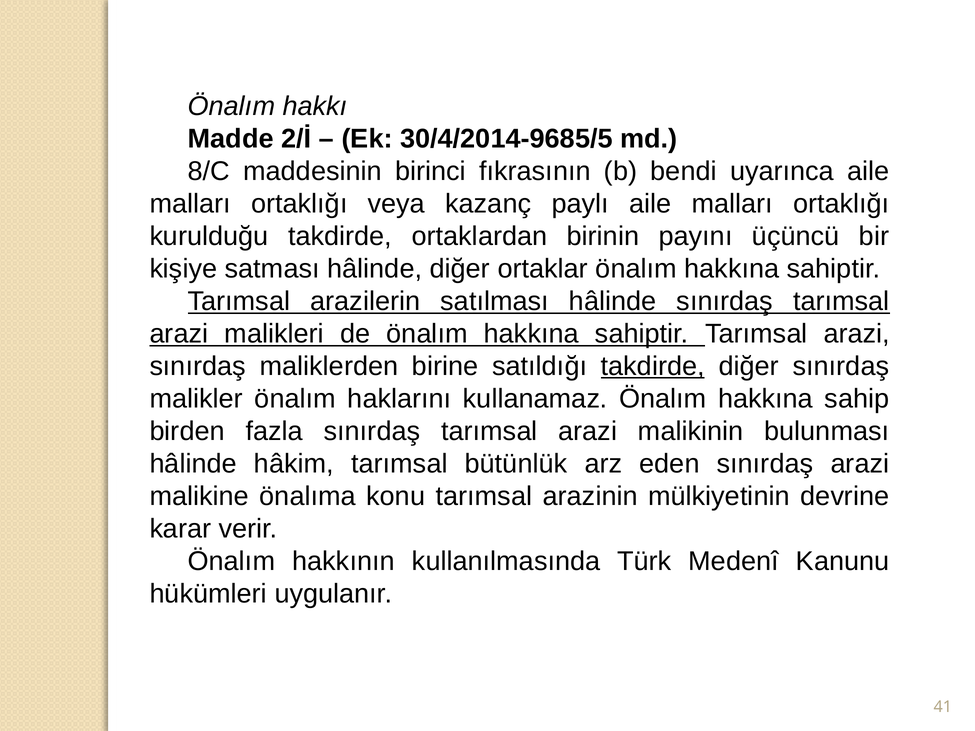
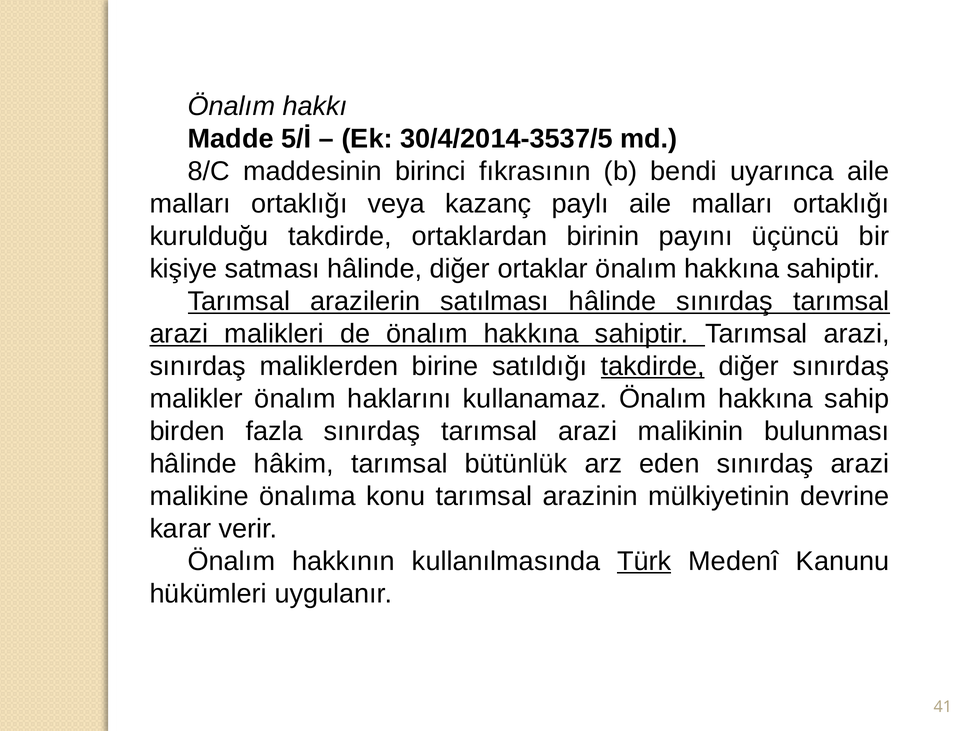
2/İ: 2/İ -> 5/İ
30/4/2014-9685/5: 30/4/2014-9685/5 -> 30/4/2014-3537/5
Türk underline: none -> present
